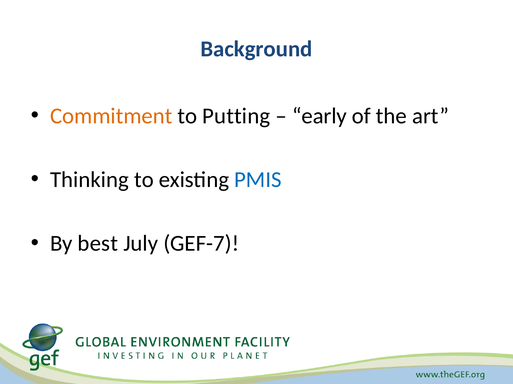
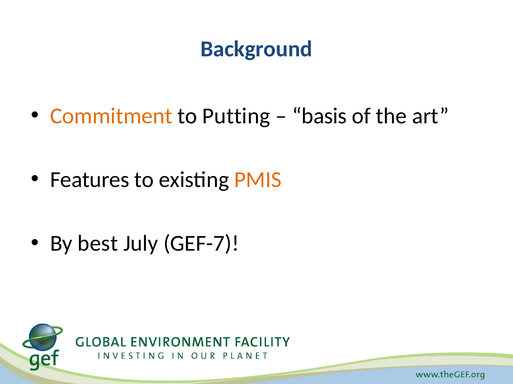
early: early -> basis
Thinking: Thinking -> Features
PMIS colour: blue -> orange
